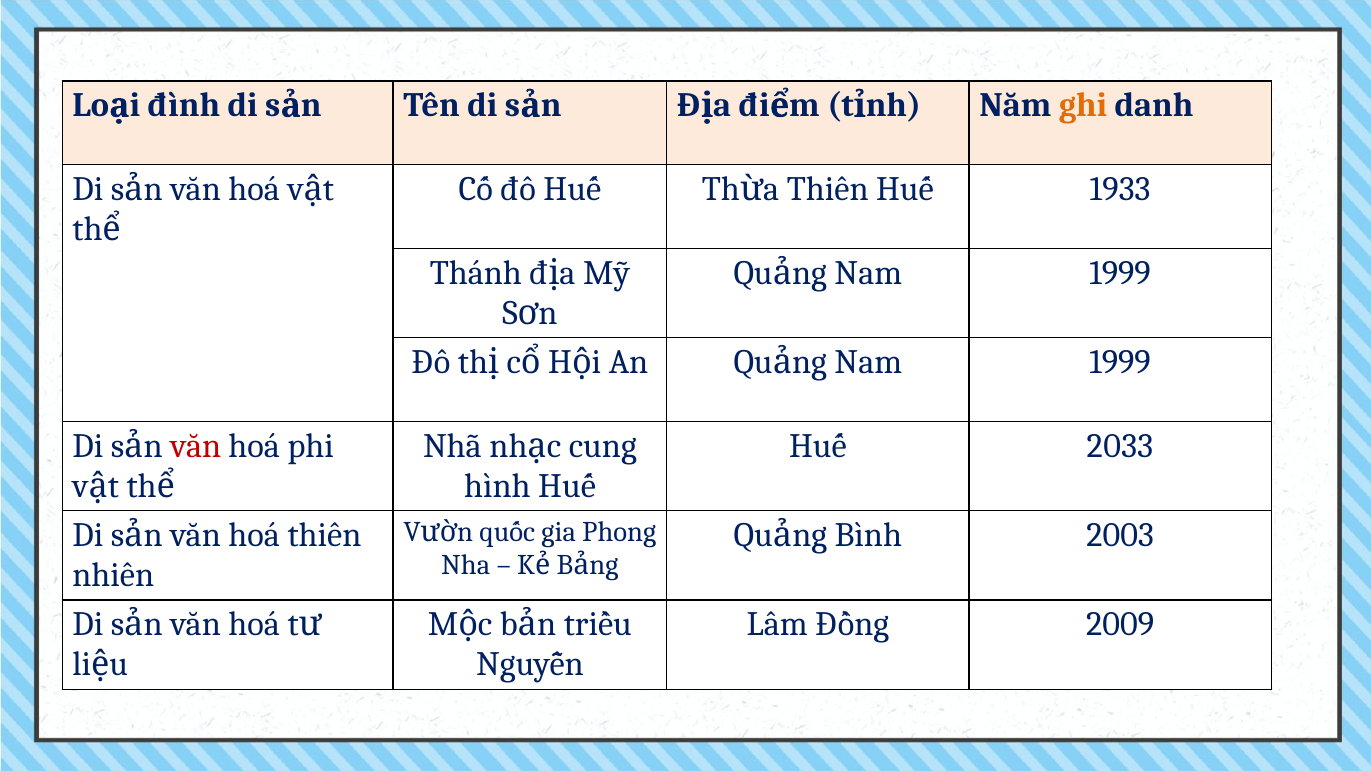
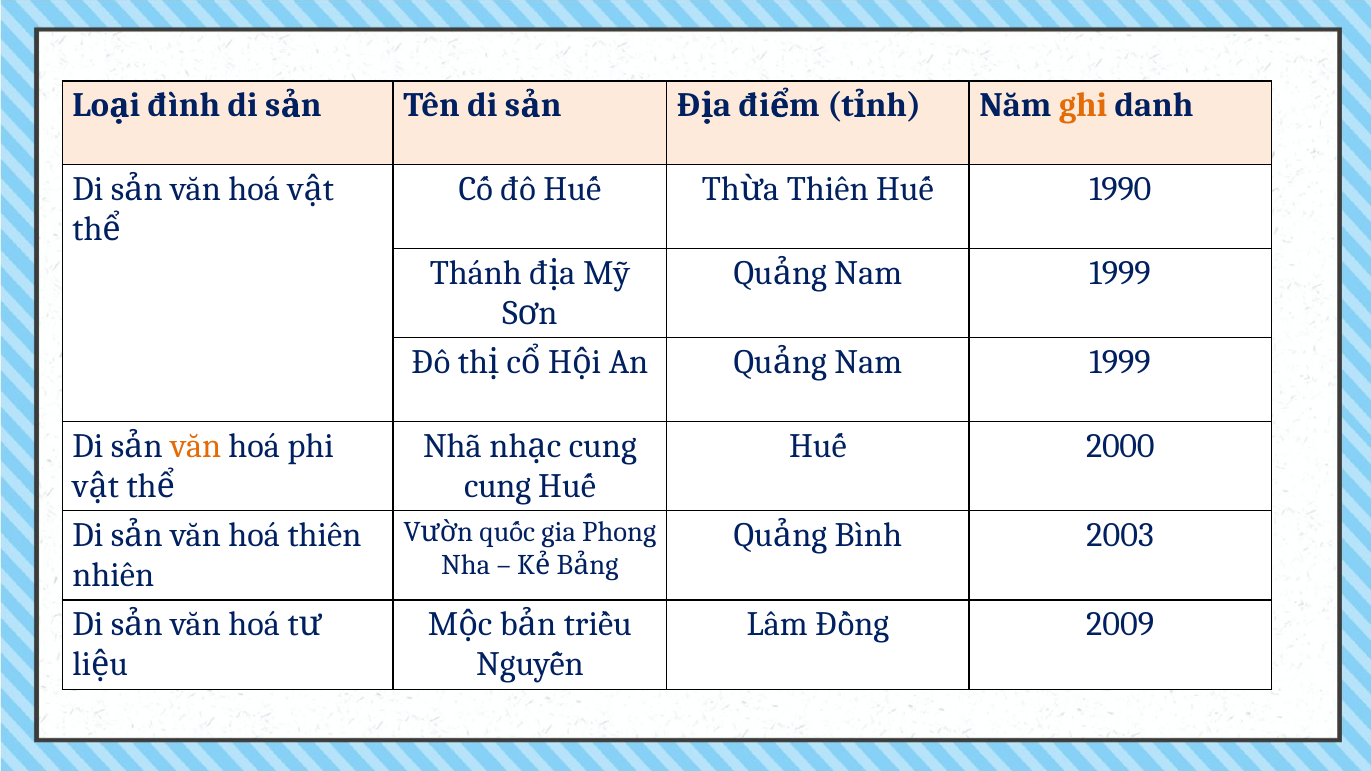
1933: 1933 -> 1990
văn at (196, 446) colour: red -> orange
2033: 2033 -> 2000
hình at (497, 486): hình -> cung
